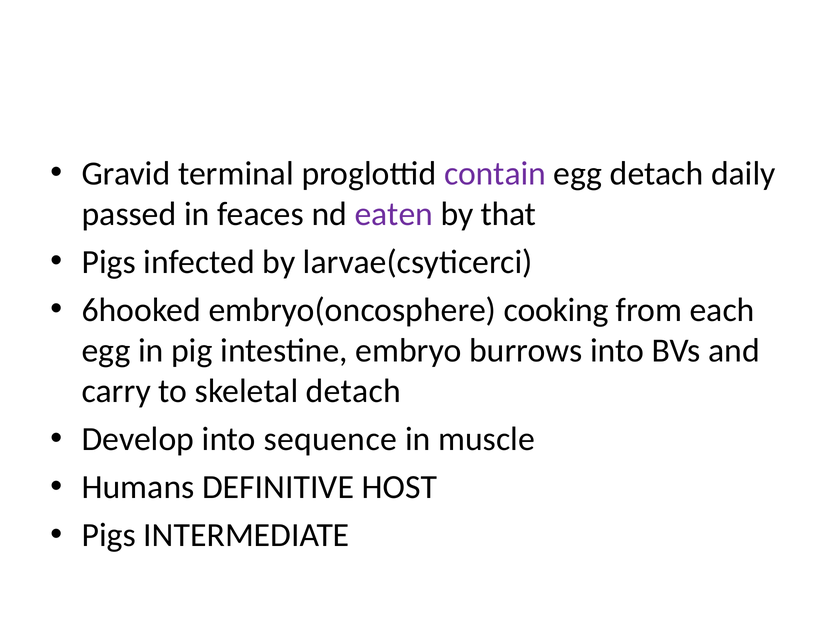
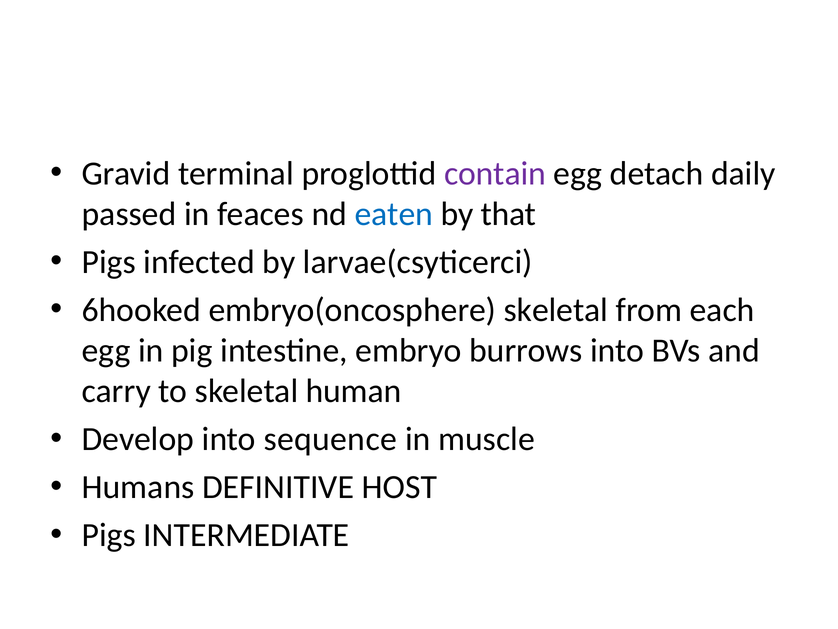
eaten colour: purple -> blue
embryo(oncosphere cooking: cooking -> skeletal
skeletal detach: detach -> human
